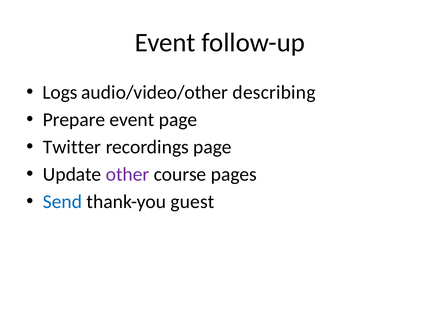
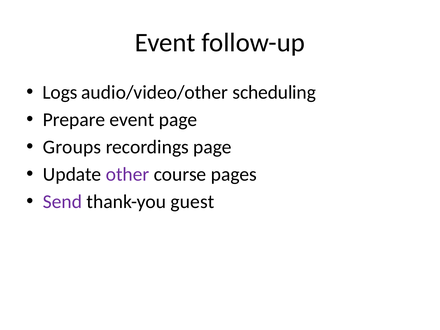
describing: describing -> scheduling
Twitter: Twitter -> Groups
Send colour: blue -> purple
